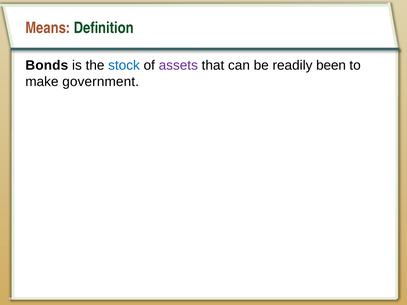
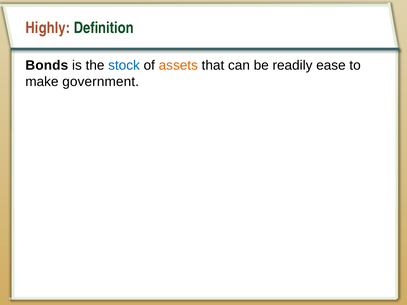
Means: Means -> Highly
assets colour: purple -> orange
been: been -> ease
